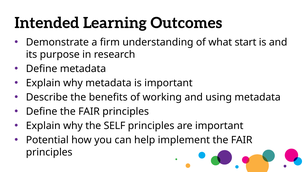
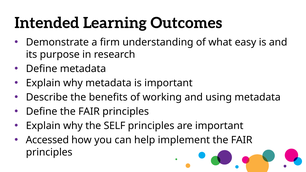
start: start -> easy
Potential: Potential -> Accessed
